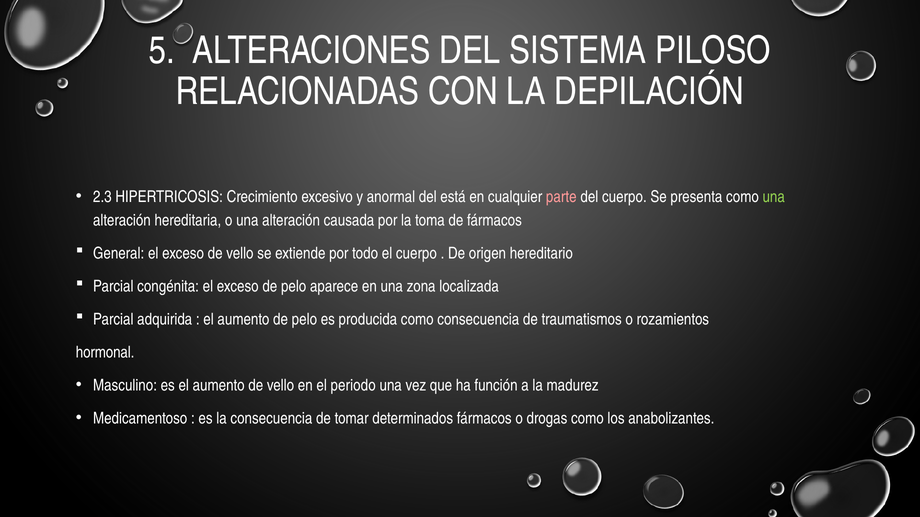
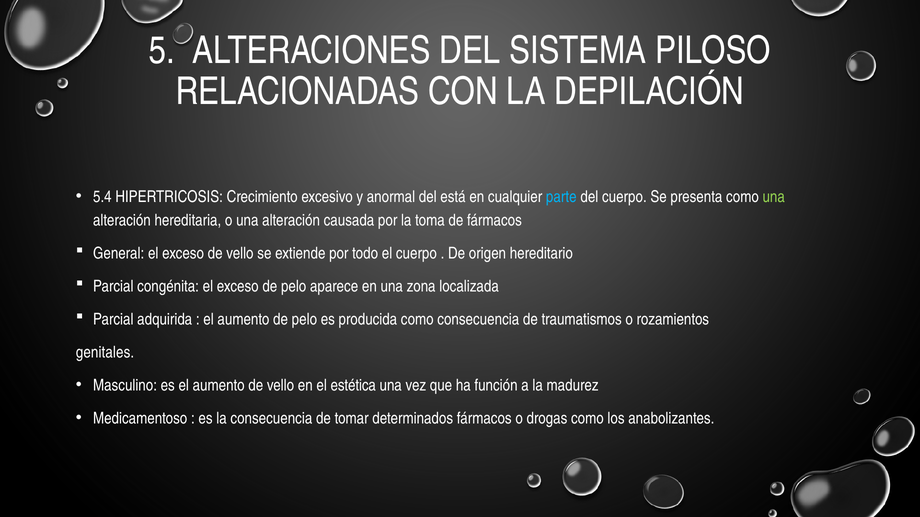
2.3: 2.3 -> 5.4
parte colour: pink -> light blue
hormonal: hormonal -> genitales
periodo: periodo -> estética
